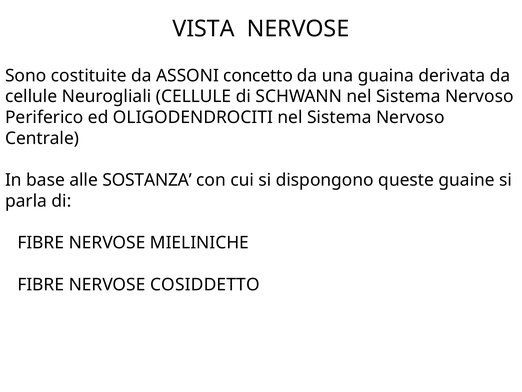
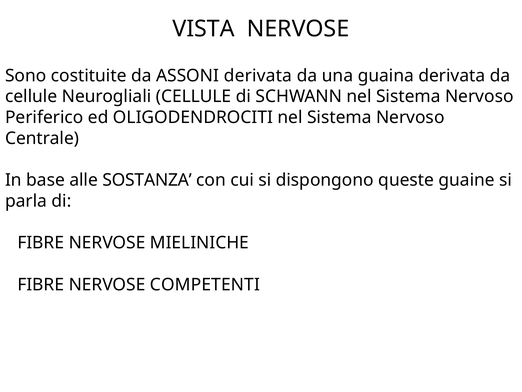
ASSONI concetto: concetto -> derivata
COSIDDETTO: COSIDDETTO -> COMPETENTI
